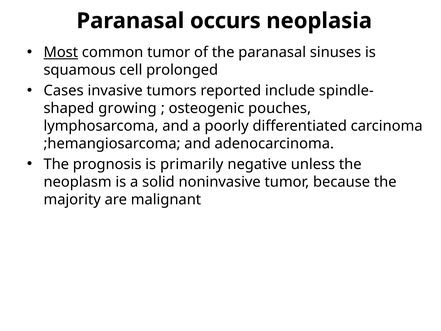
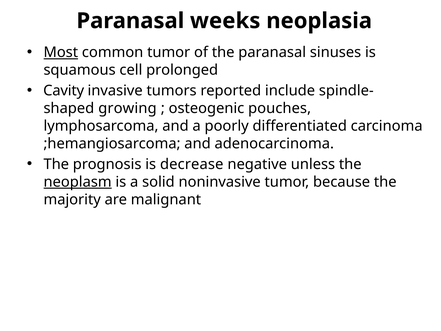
occurs: occurs -> weeks
Cases: Cases -> Cavity
primarily: primarily -> decrease
neoplasm underline: none -> present
